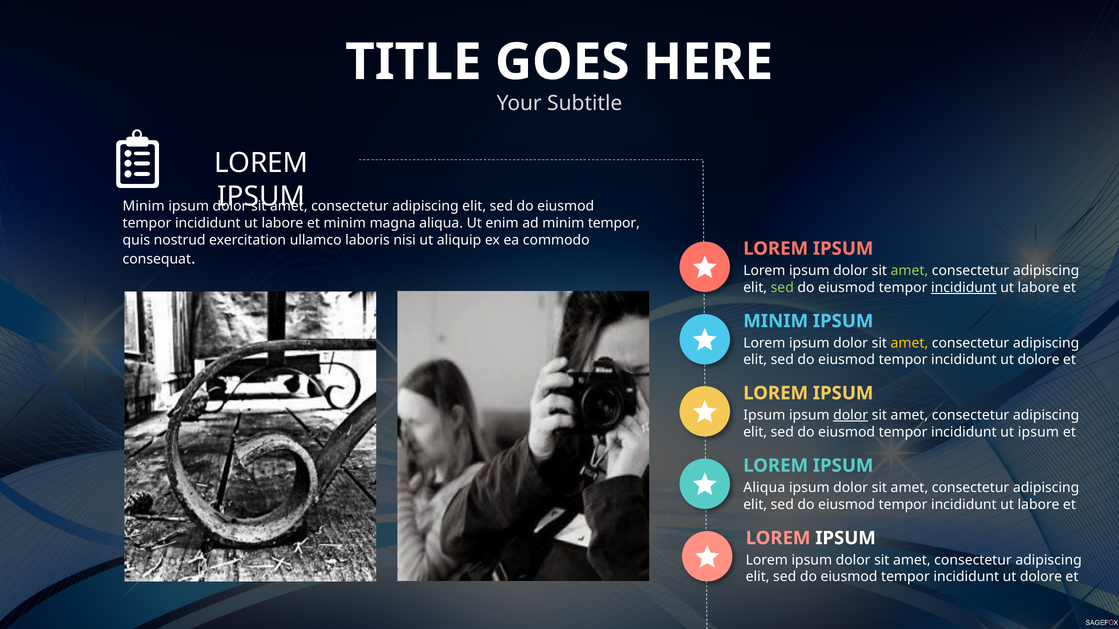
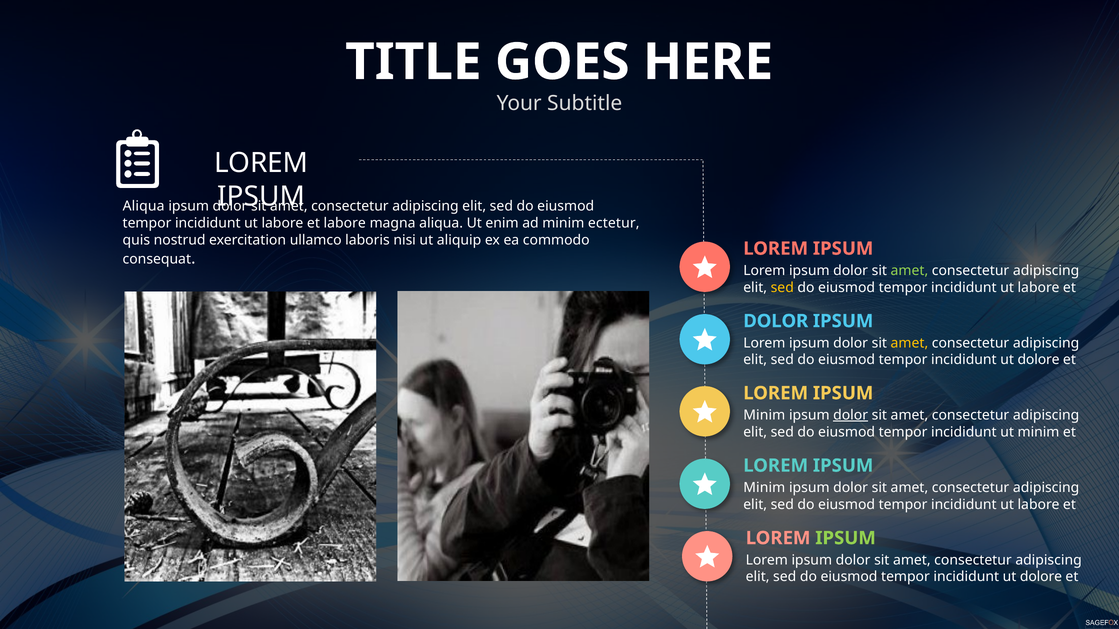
Minim at (144, 206): Minim -> Aliqua
minim at (345, 223): minim -> labore
minim tempor: tempor -> ectetur
sed at (782, 288) colour: light green -> yellow
incididunt at (964, 288) underline: present -> none
MINIM at (776, 321): MINIM -> DOLOR
Ipsum at (764, 415): Ipsum -> Minim
ut ipsum: ipsum -> minim
Aliqua at (764, 488): Aliqua -> Minim
IPSUM at (846, 538) colour: white -> light green
